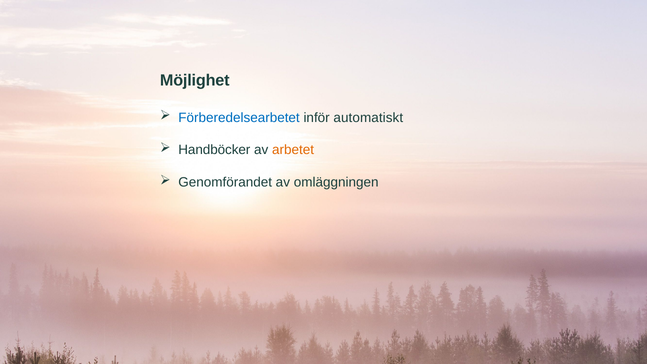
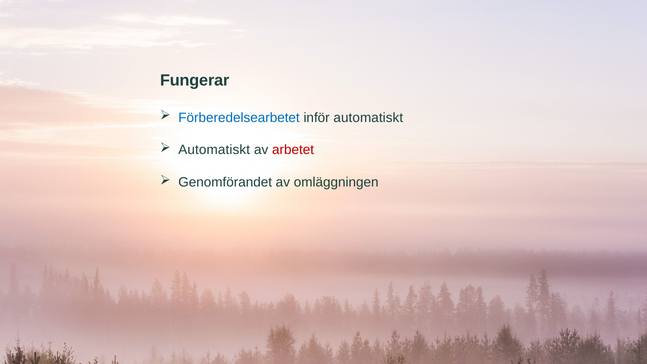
Möjlighet: Möjlighet -> Fungerar
Handböcker at (214, 150): Handböcker -> Automatiskt
arbetet colour: orange -> red
